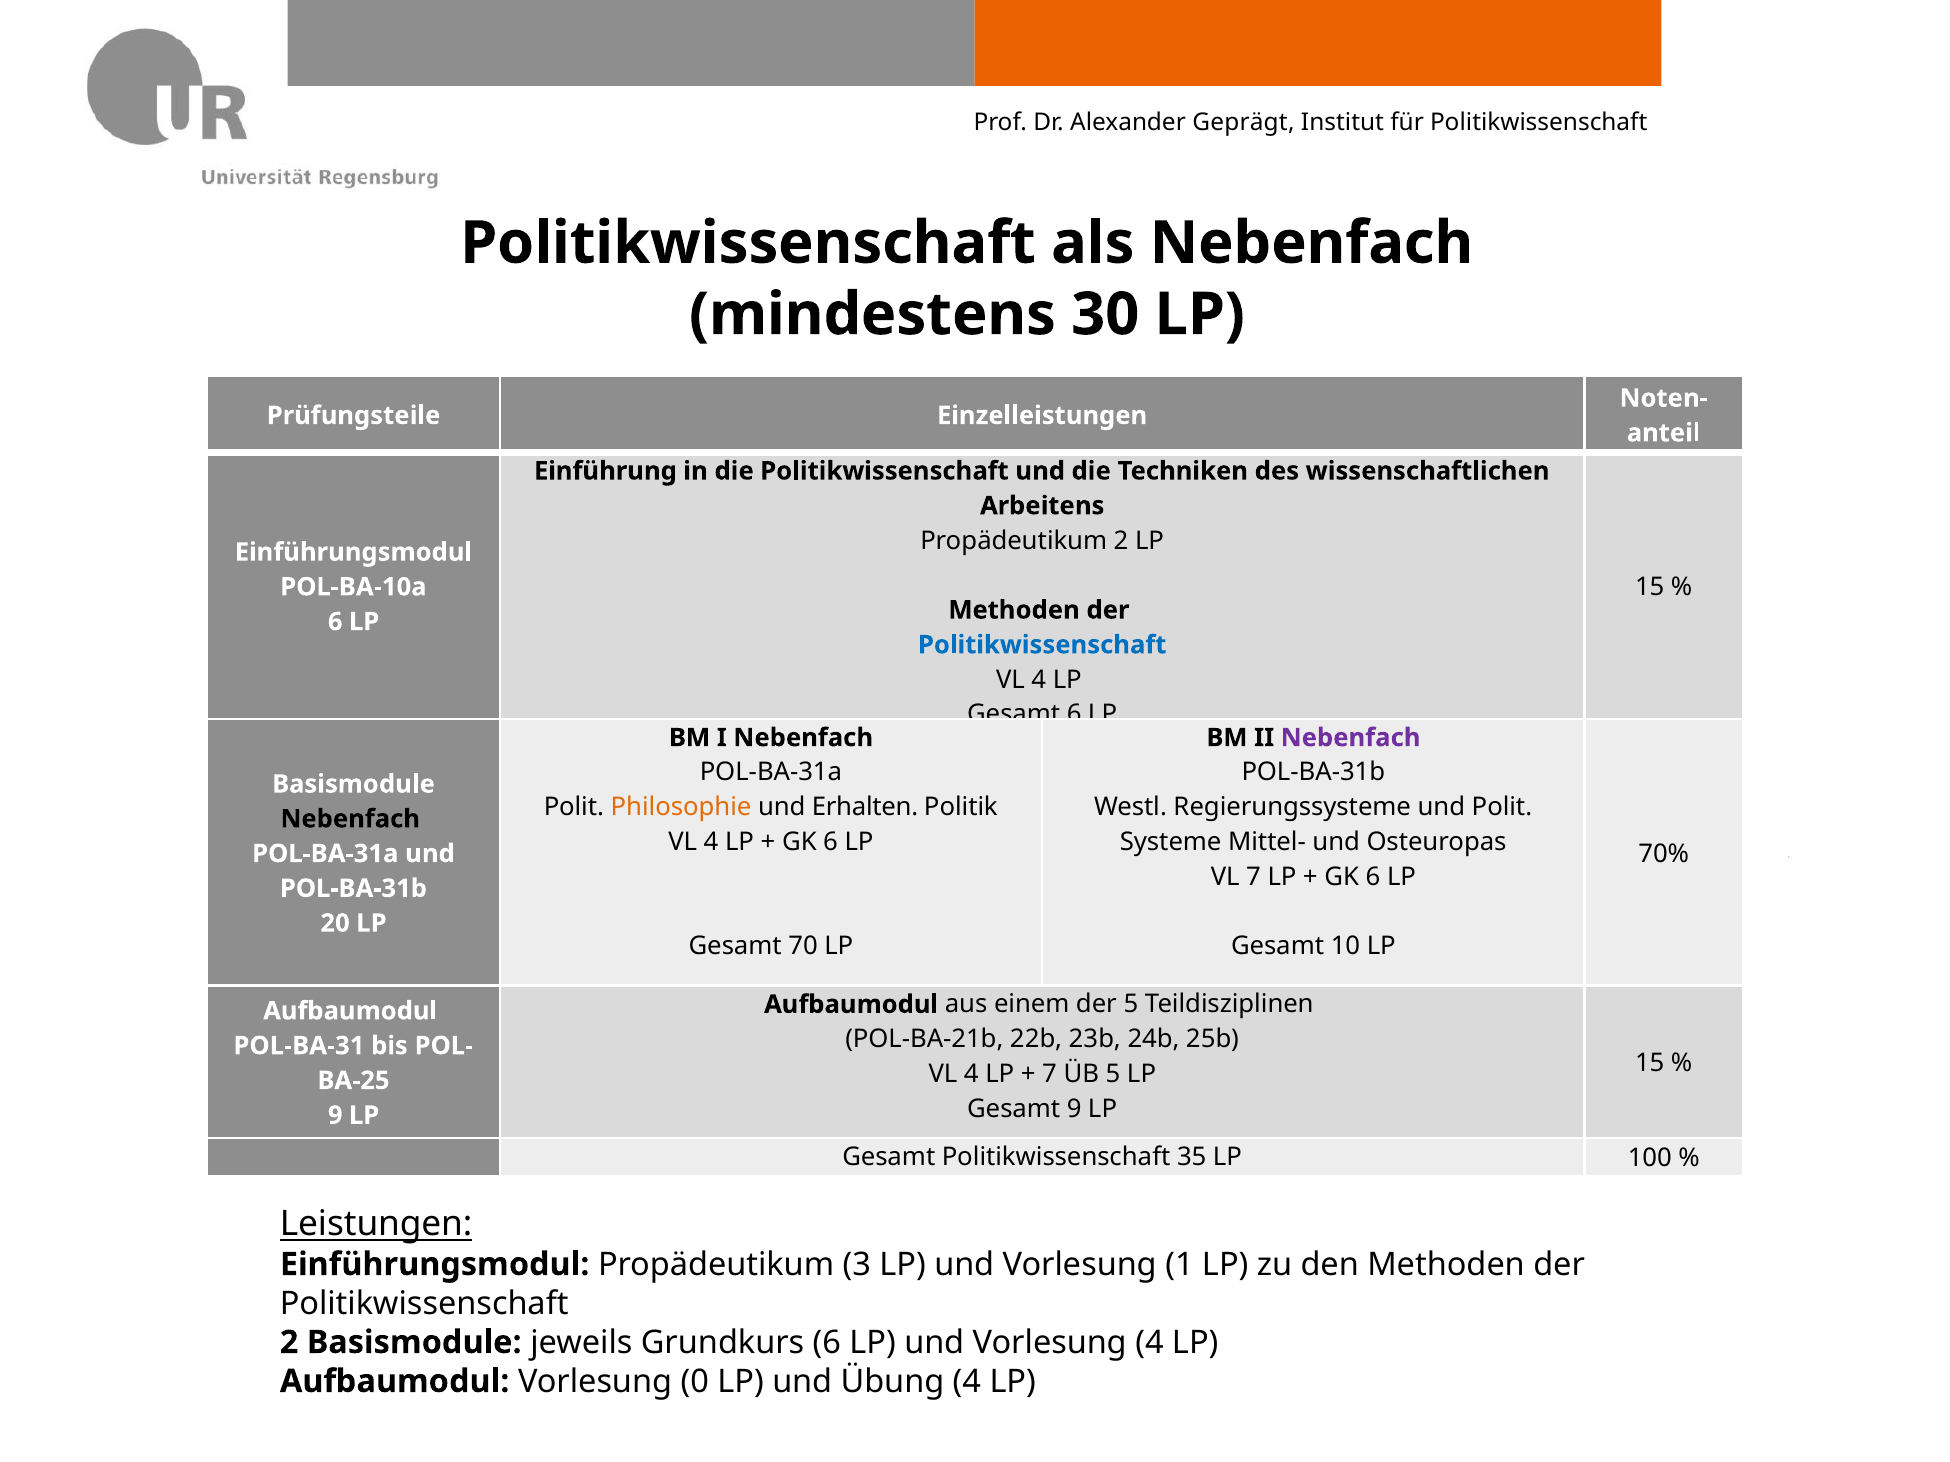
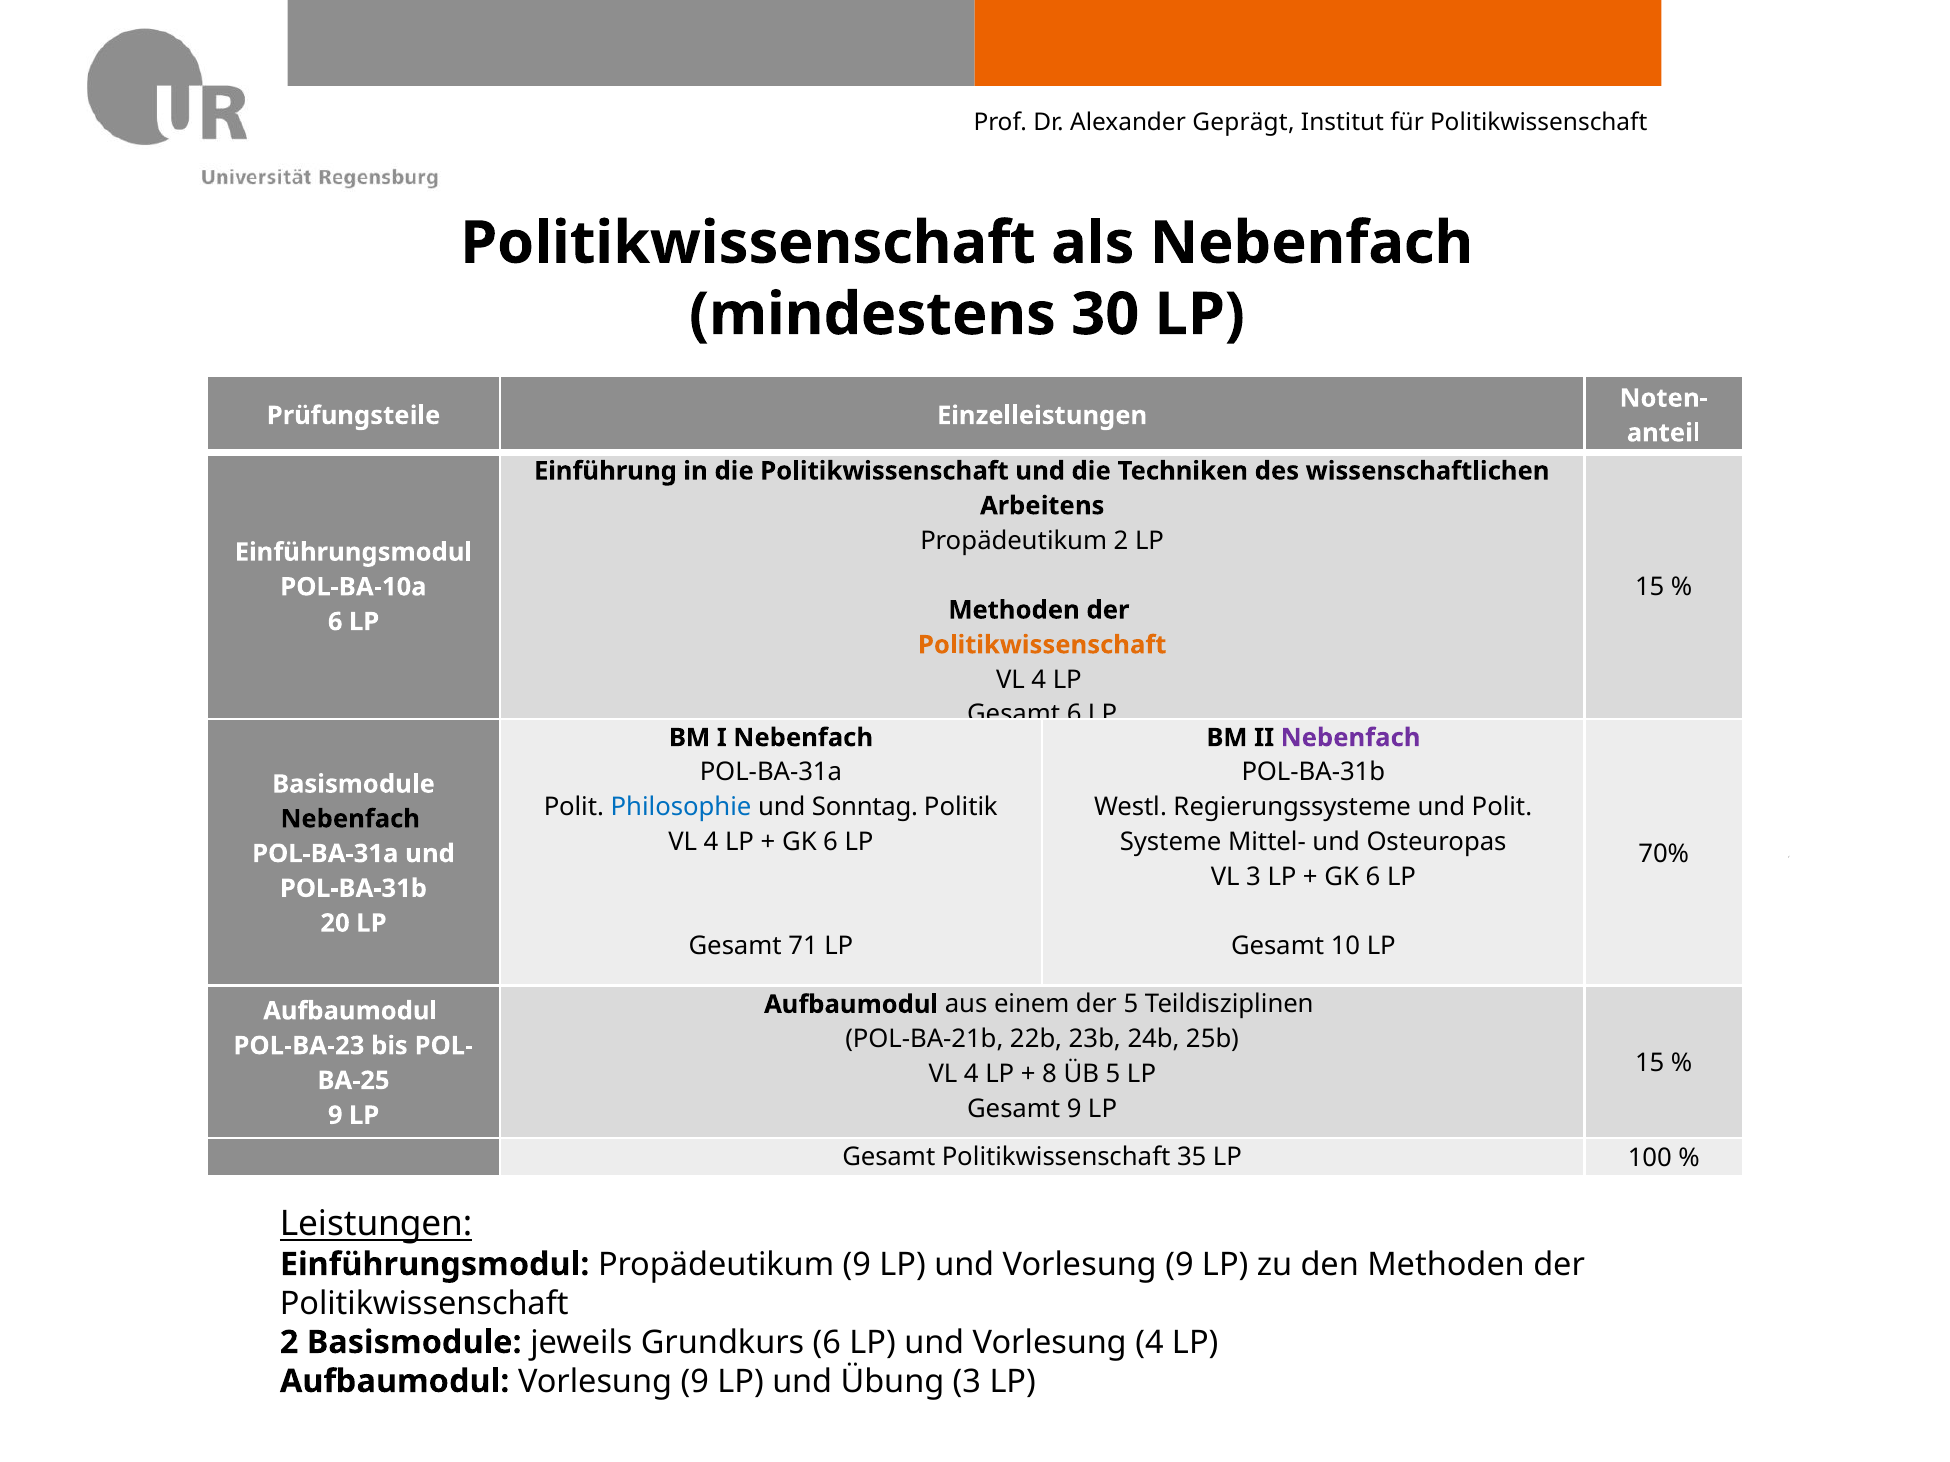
Politikwissenschaft at (1042, 645) colour: blue -> orange
Philosophie colour: orange -> blue
Erhalten: Erhalten -> Sonntag
VL 7: 7 -> 3
70: 70 -> 71
POL-BA-31: POL-BA-31 -> POL-BA-23
7 at (1050, 1074): 7 -> 8
Propädeutikum 3: 3 -> 9
und Vorlesung 1: 1 -> 9
Aufbaumodul Vorlesung 0: 0 -> 9
Übung 4: 4 -> 3
